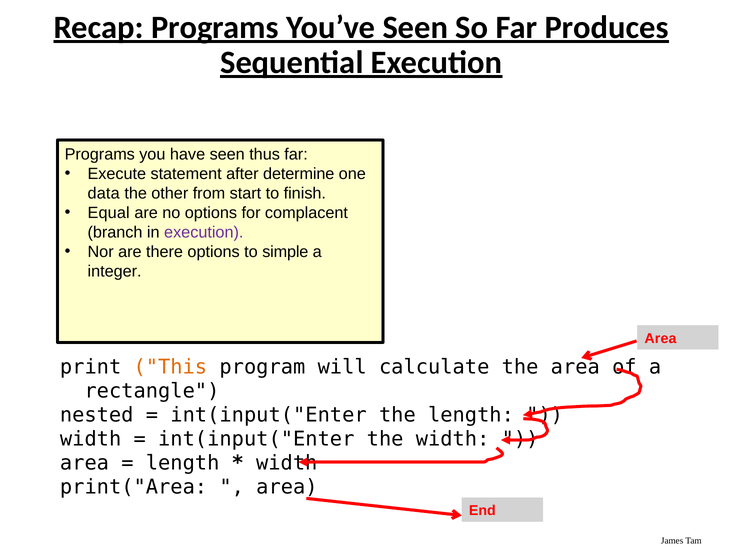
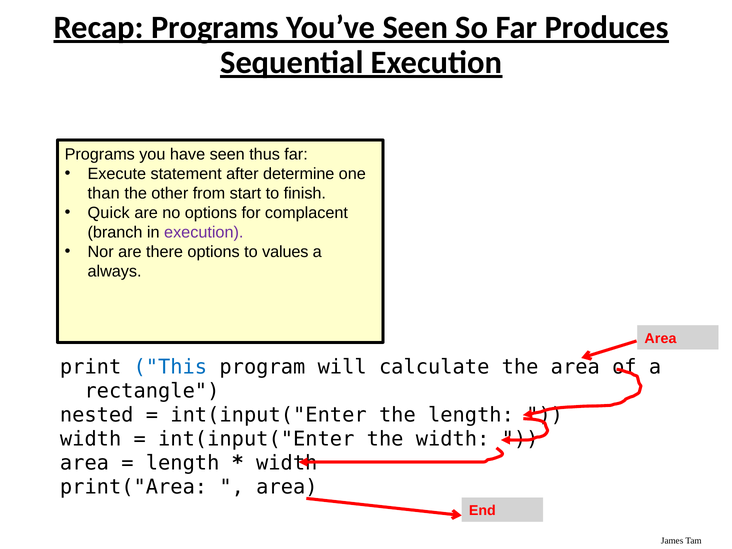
data: data -> than
Equal: Equal -> Quick
simple: simple -> values
integer: integer -> always
This colour: orange -> blue
